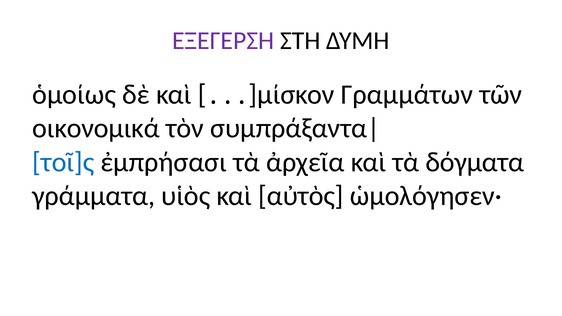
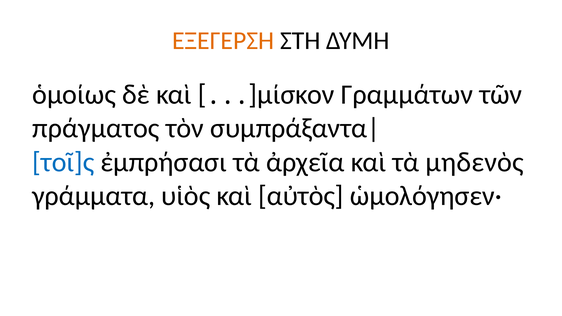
ΕΞΕΓΕΡΣΗ colour: purple -> orange
οικονομικά: οικονομικά -> πράγματος
δόγματα: δόγματα -> μηδενὸς
